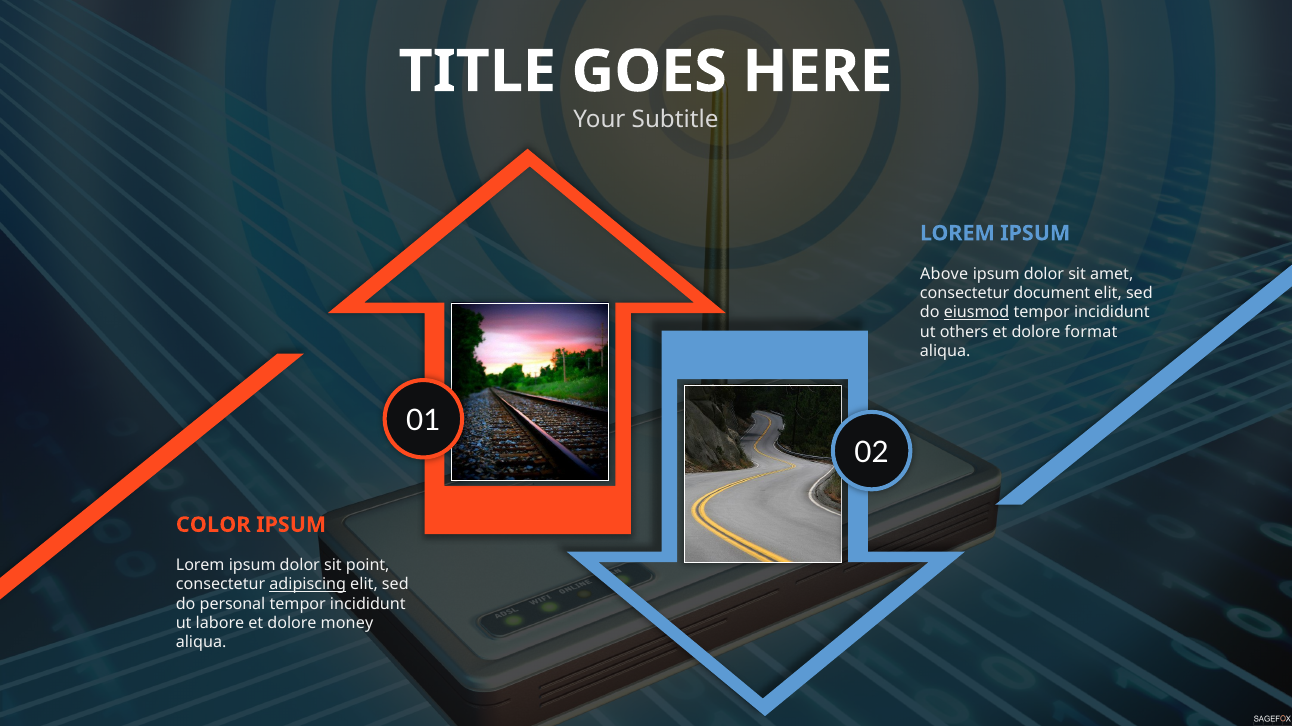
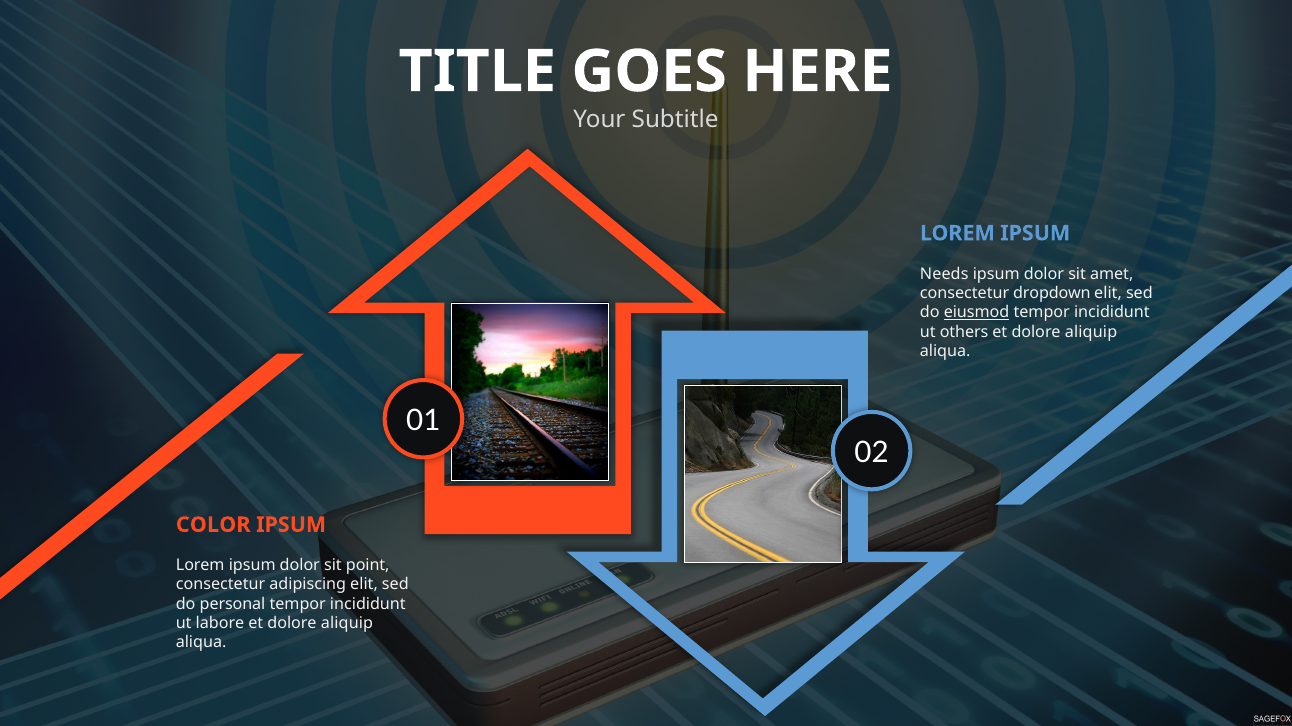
Above: Above -> Needs
document: document -> dropdown
format at (1091, 332): format -> aliquip
adipiscing underline: present -> none
labore et dolore money: money -> aliquip
